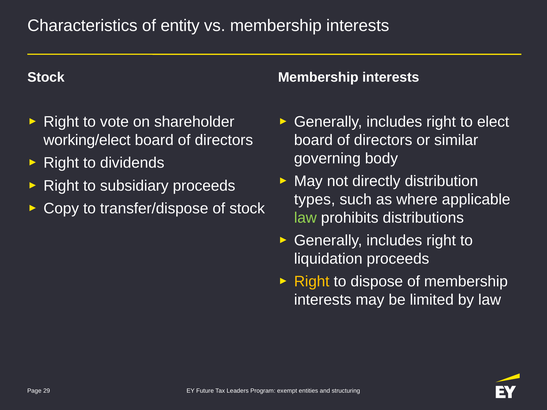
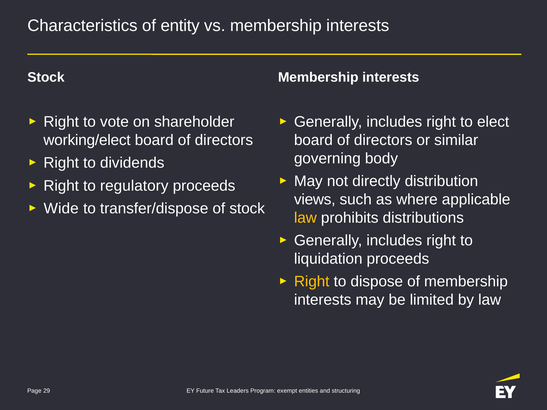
subsidiary: subsidiary -> regulatory
types: types -> views
Copy: Copy -> Wide
law at (305, 218) colour: light green -> yellow
